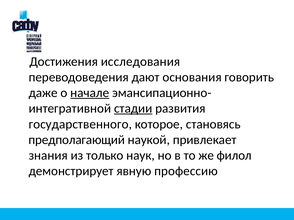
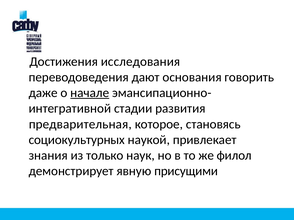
стадии underline: present -> none
государственного: государственного -> предварительная
предполагающий: предполагающий -> социокультурных
профессию: профессию -> присущими
